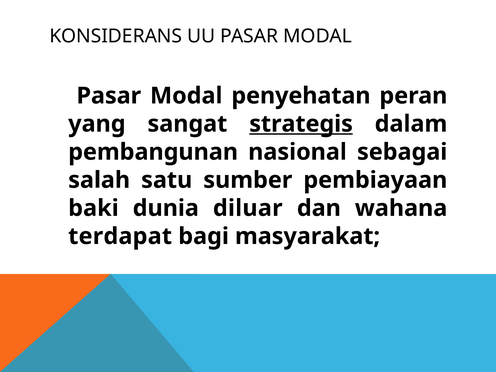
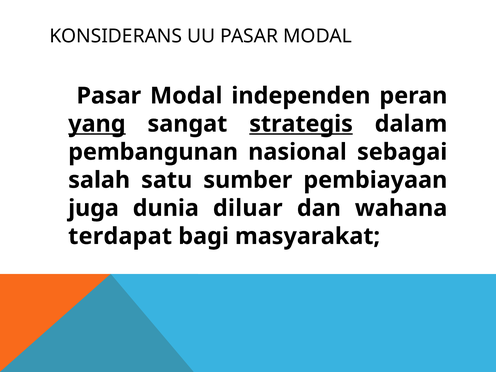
penyehatan: penyehatan -> independen
yang underline: none -> present
baki: baki -> juga
